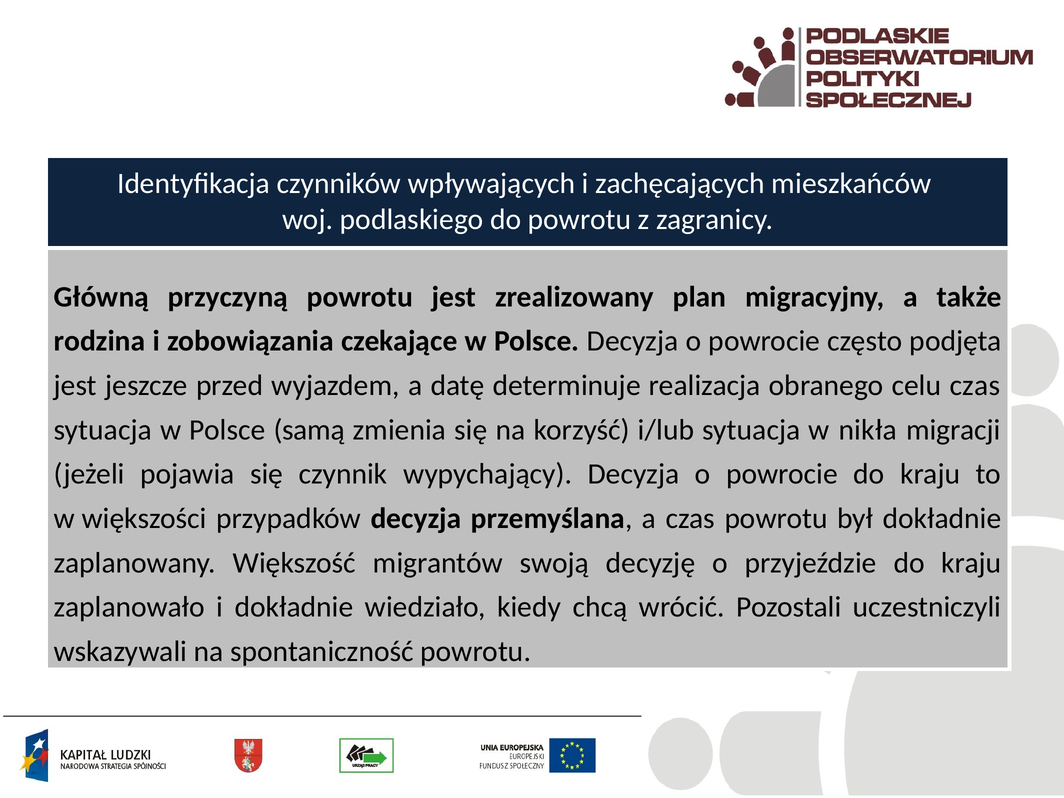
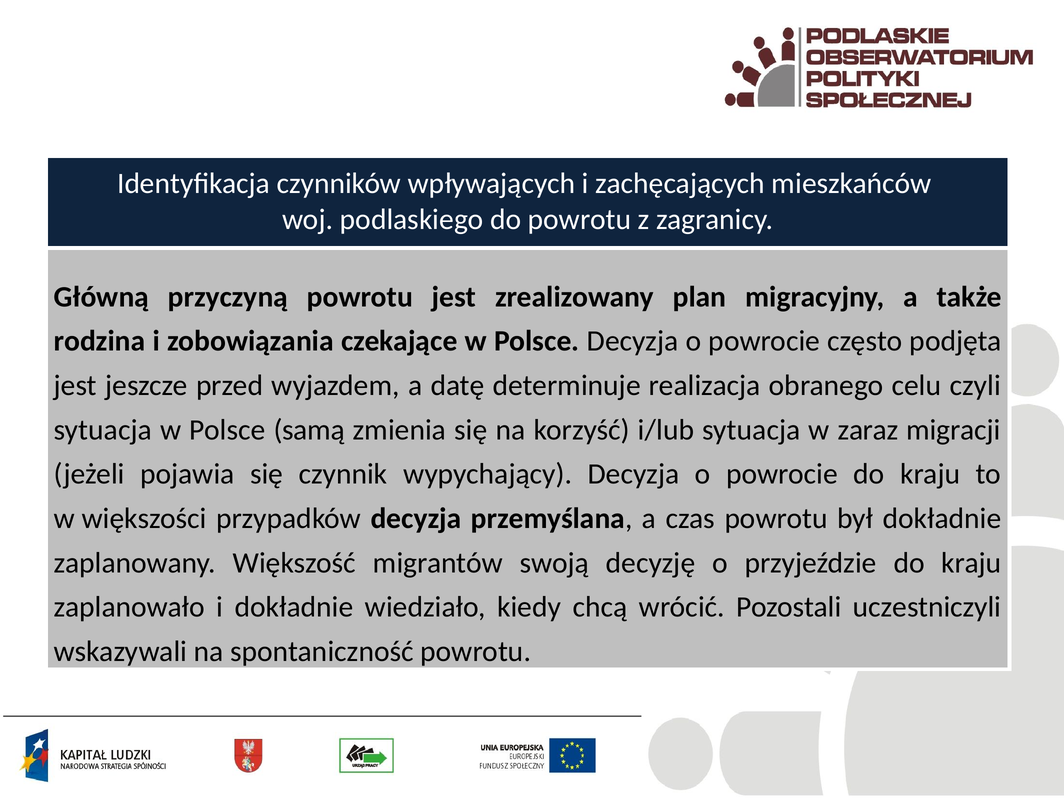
celu czas: czas -> czyli
nikła: nikła -> zaraz
